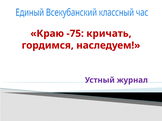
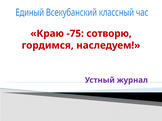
кричать: кричать -> сотворю
